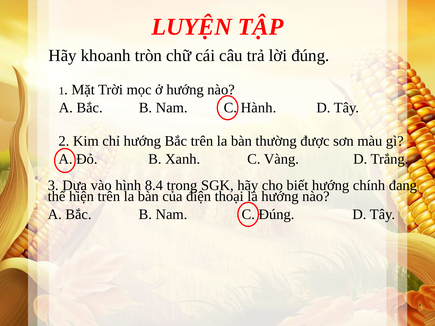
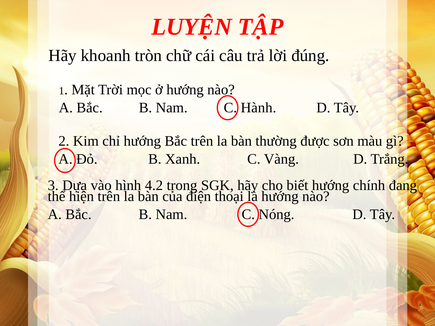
8.4: 8.4 -> 4.2
C Đúng: Đúng -> Nóng
